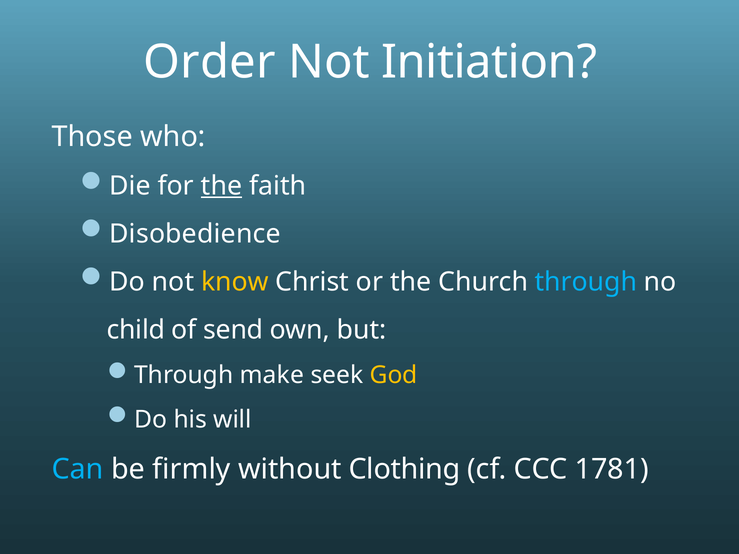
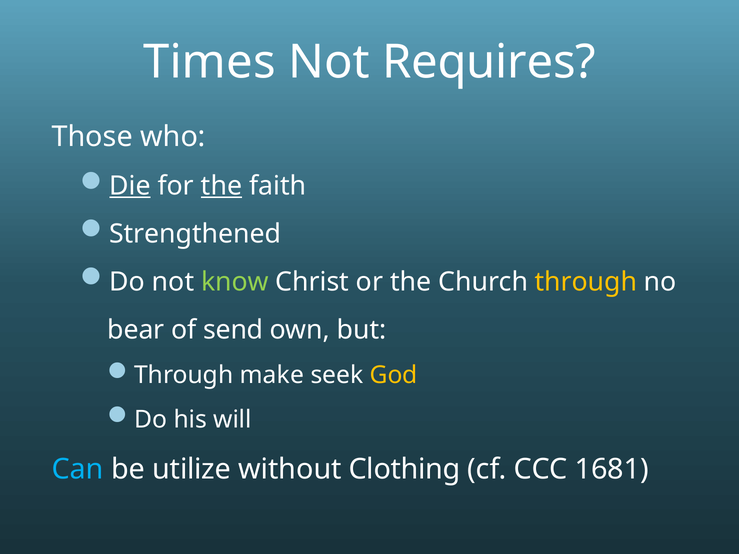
Order: Order -> Times
Initiation: Initiation -> Requires
Die underline: none -> present
Disobedience: Disobedience -> Strengthened
know colour: yellow -> light green
through at (586, 282) colour: light blue -> yellow
child: child -> bear
firmly: firmly -> utilize
1781: 1781 -> 1681
